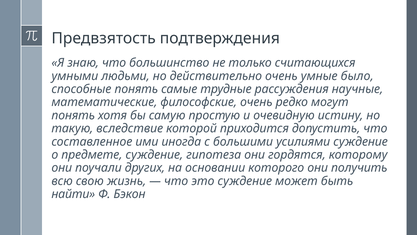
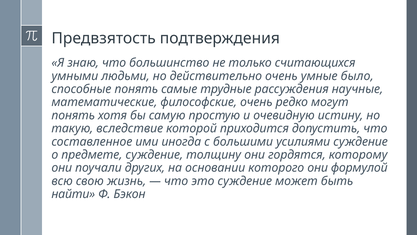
гипотеза: гипотеза -> толщину
получить: получить -> формулой
